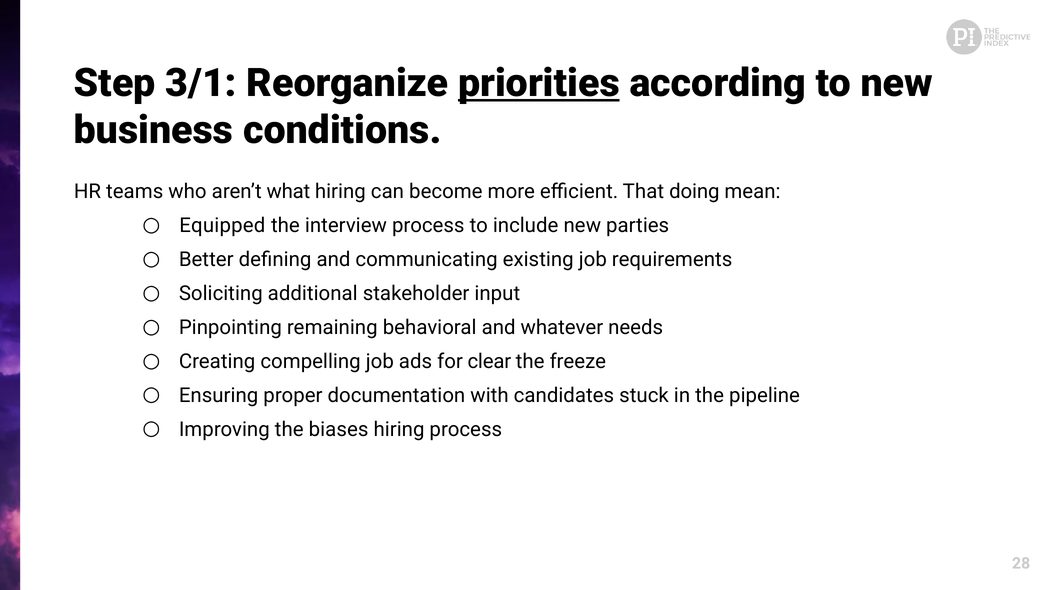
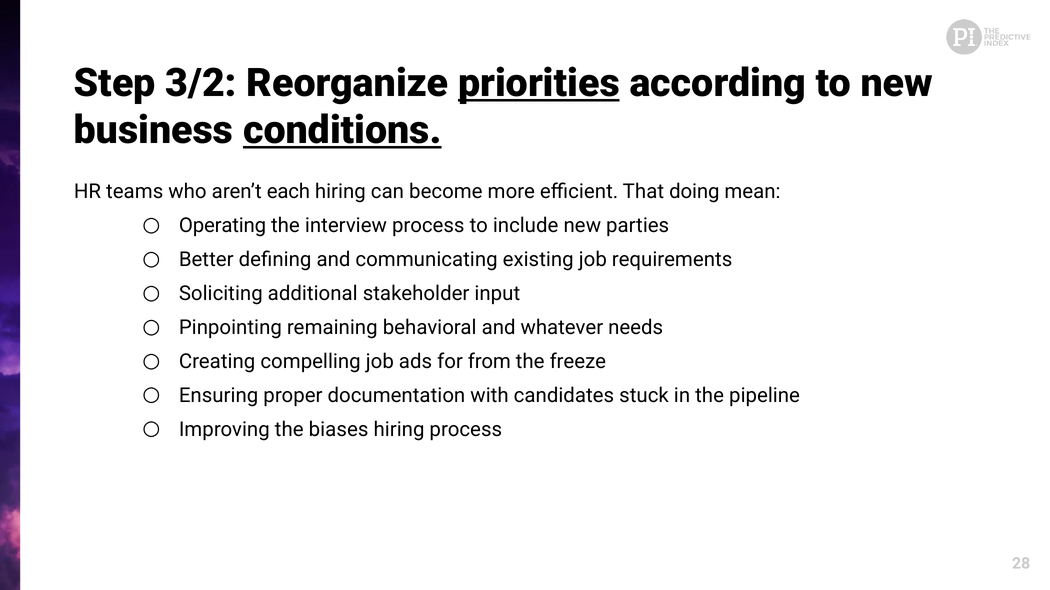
3/1: 3/1 -> 3/2
conditions underline: none -> present
what: what -> each
Equipped: Equipped -> Operating
clear: clear -> from
